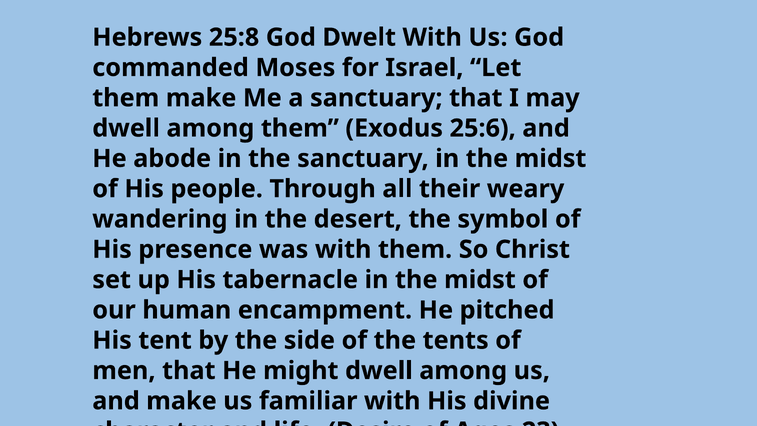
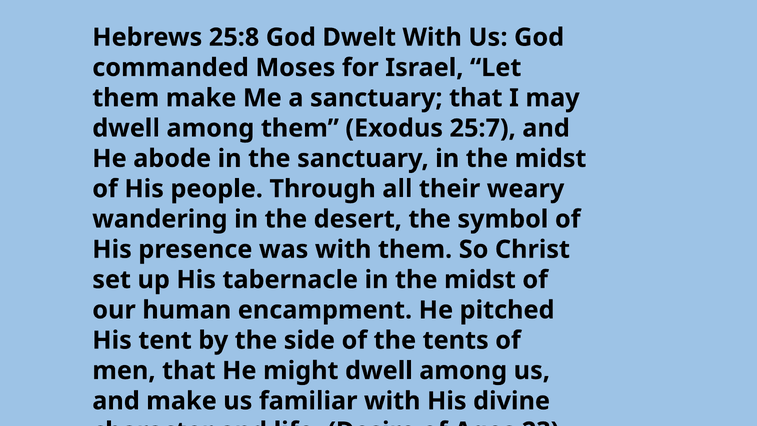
25:6: 25:6 -> 25:7
